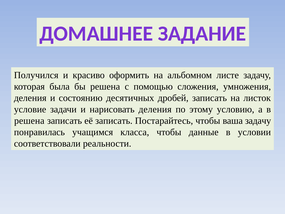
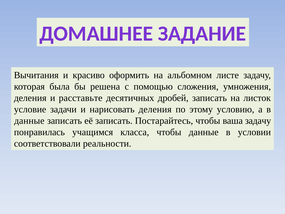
Получился: Получился -> Вычитания
состоянию: состоянию -> расставьте
решена at (29, 121): решена -> данные
